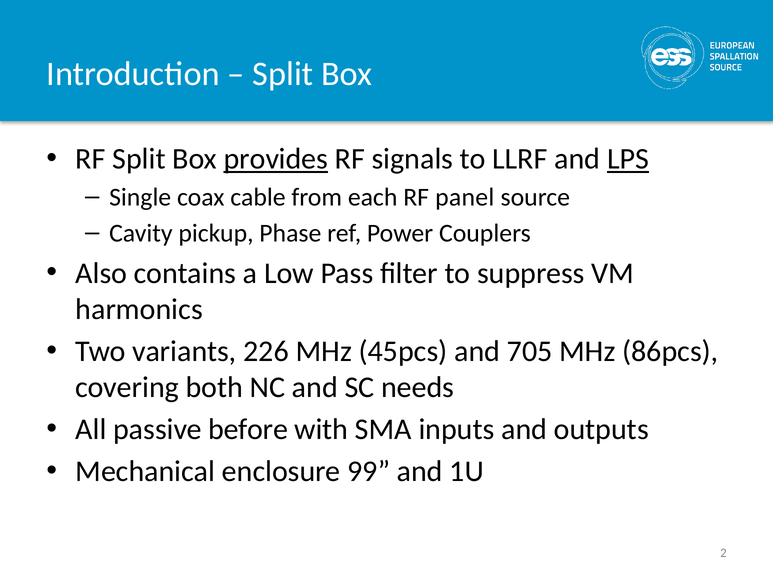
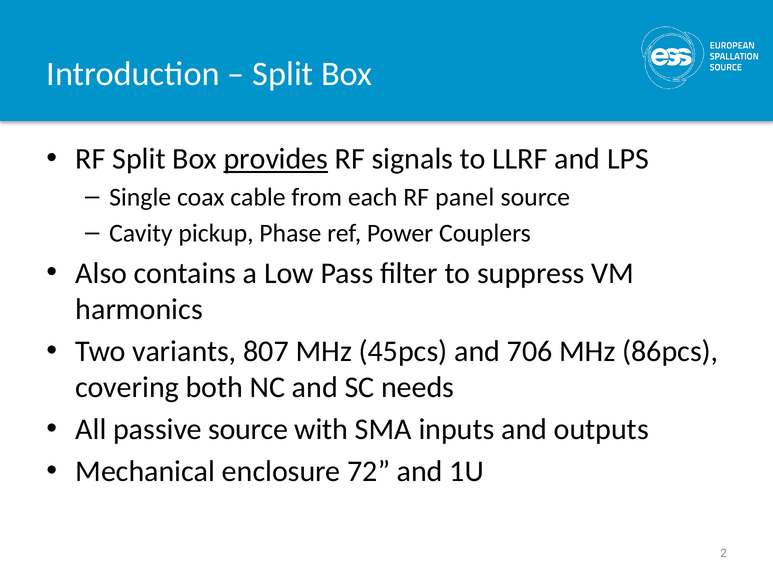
LPS underline: present -> none
226: 226 -> 807
705: 705 -> 706
passive before: before -> source
99: 99 -> 72
